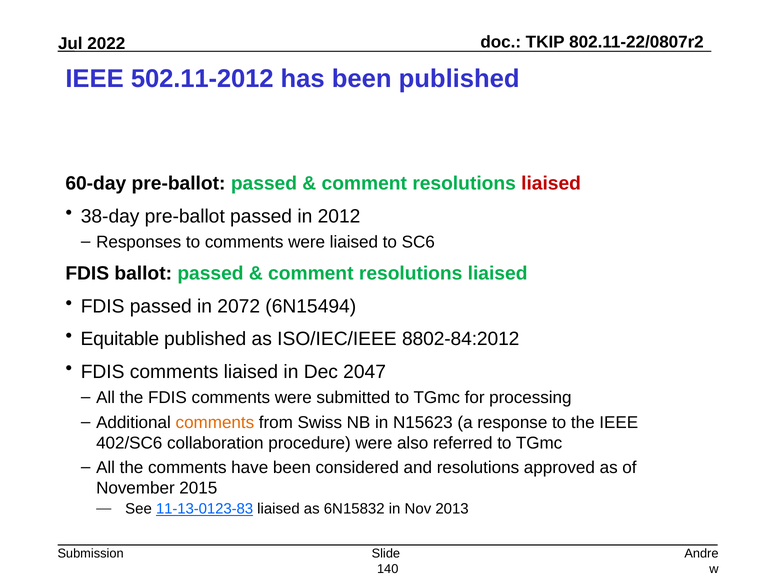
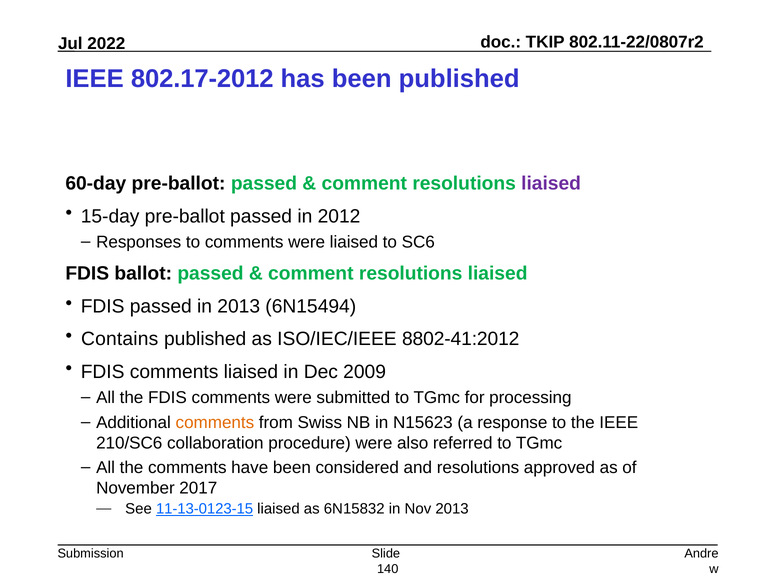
502.11-2012: 502.11-2012 -> 802.17-2012
liaised at (551, 183) colour: red -> purple
38-day: 38-day -> 15-day
in 2072: 2072 -> 2013
Equitable: Equitable -> Contains
8802-84:2012: 8802-84:2012 -> 8802-41:2012
2047: 2047 -> 2009
402/SC6: 402/SC6 -> 210/SC6
2015: 2015 -> 2017
11-13-0123-83: 11-13-0123-83 -> 11-13-0123-15
